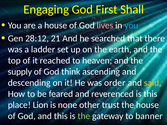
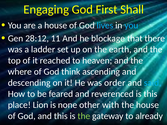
lives colour: pink -> light blue
21: 21 -> 11
searched: searched -> blockage
supply: supply -> where
said colour: yellow -> light blue
trust: trust -> with
banner: banner -> already
